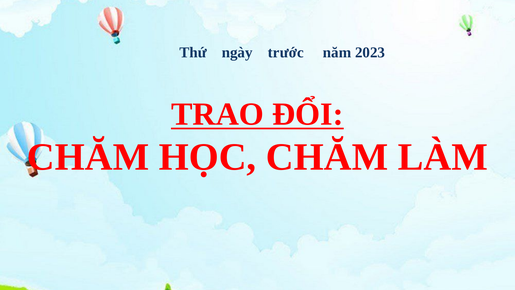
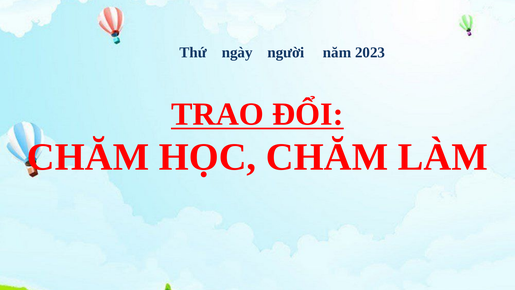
trước: trước -> người
